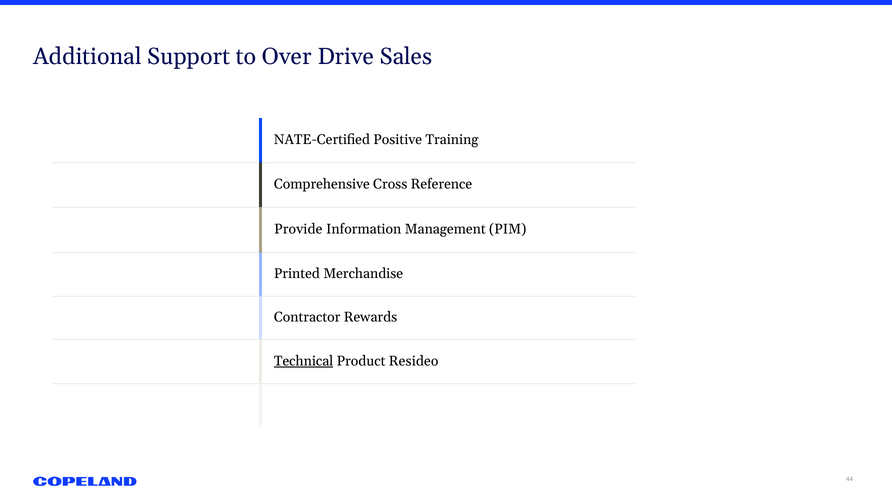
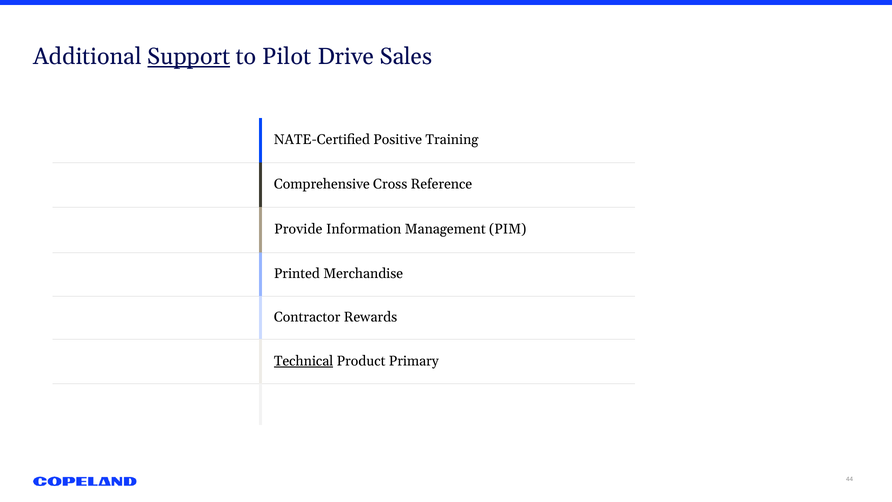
Support underline: none -> present
Over: Over -> Pilot
Resideo: Resideo -> Primary
